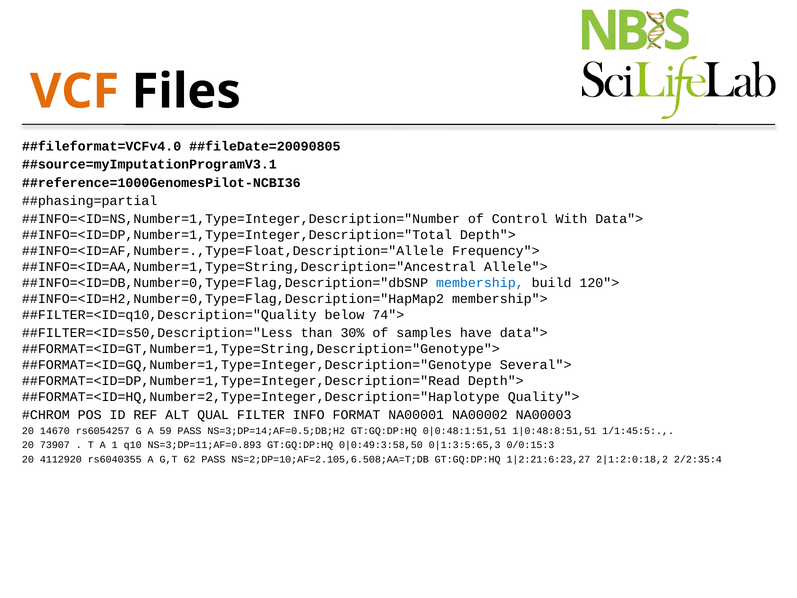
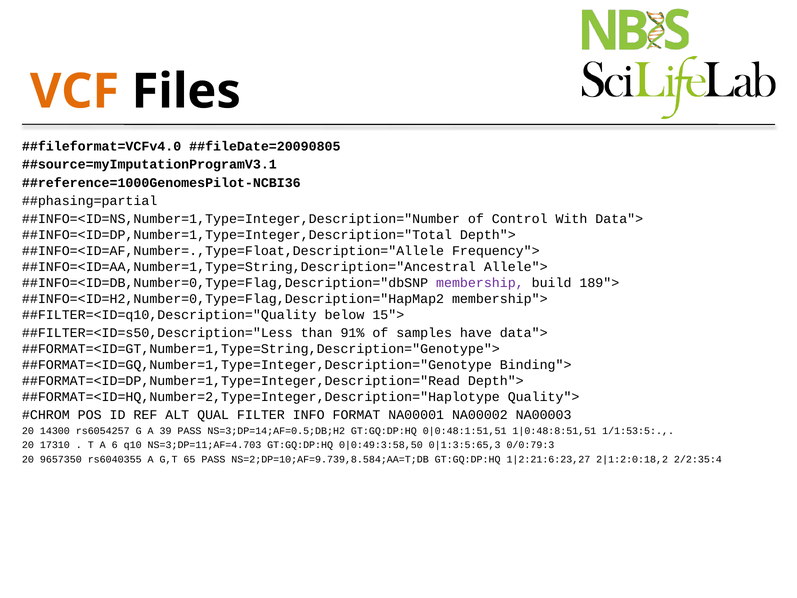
membership colour: blue -> purple
120">: 120"> -> 189">
74">: 74"> -> 15">
30%: 30% -> 91%
Several">: Several"> -> Binding">
14670: 14670 -> 14300
59: 59 -> 39
1/1:45:5: 1/1:45:5 -> 1/1:53:5
73907: 73907 -> 17310
1: 1 -> 6
NS=3;DP=11;AF=0.893: NS=3;DP=11;AF=0.893 -> NS=3;DP=11;AF=4.703
0/0:15:3: 0/0:15:3 -> 0/0:79:3
4112920: 4112920 -> 9657350
62: 62 -> 65
NS=2;DP=10;AF=2.105,6.508;AA=T;DB: NS=2;DP=10;AF=2.105,6.508;AA=T;DB -> NS=2;DP=10;AF=9.739,8.584;AA=T;DB
